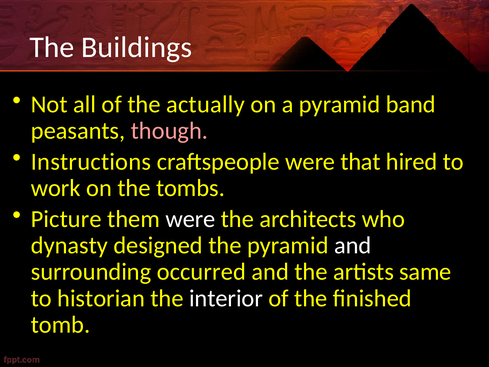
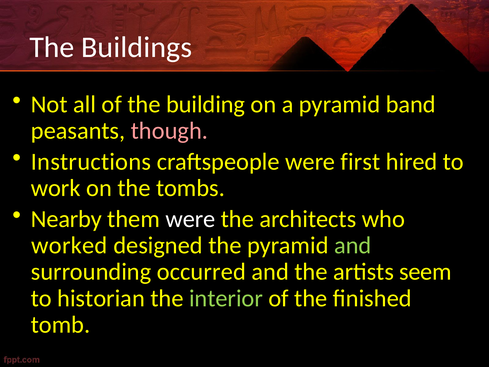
actually: actually -> building
that: that -> first
Picture: Picture -> Nearby
dynasty: dynasty -> worked
and at (353, 245) colour: white -> light green
same: same -> seem
interior colour: white -> light green
